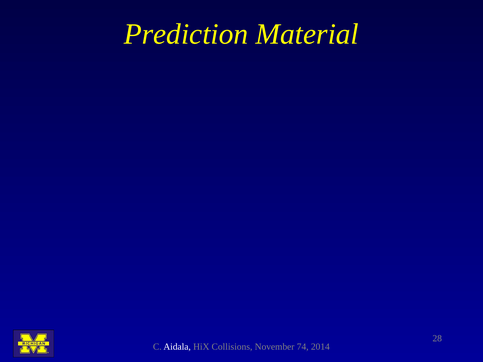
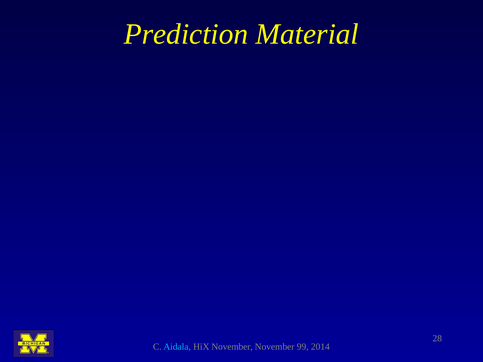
Aidala colour: white -> light blue
HiX Collisions: Collisions -> November
74: 74 -> 99
